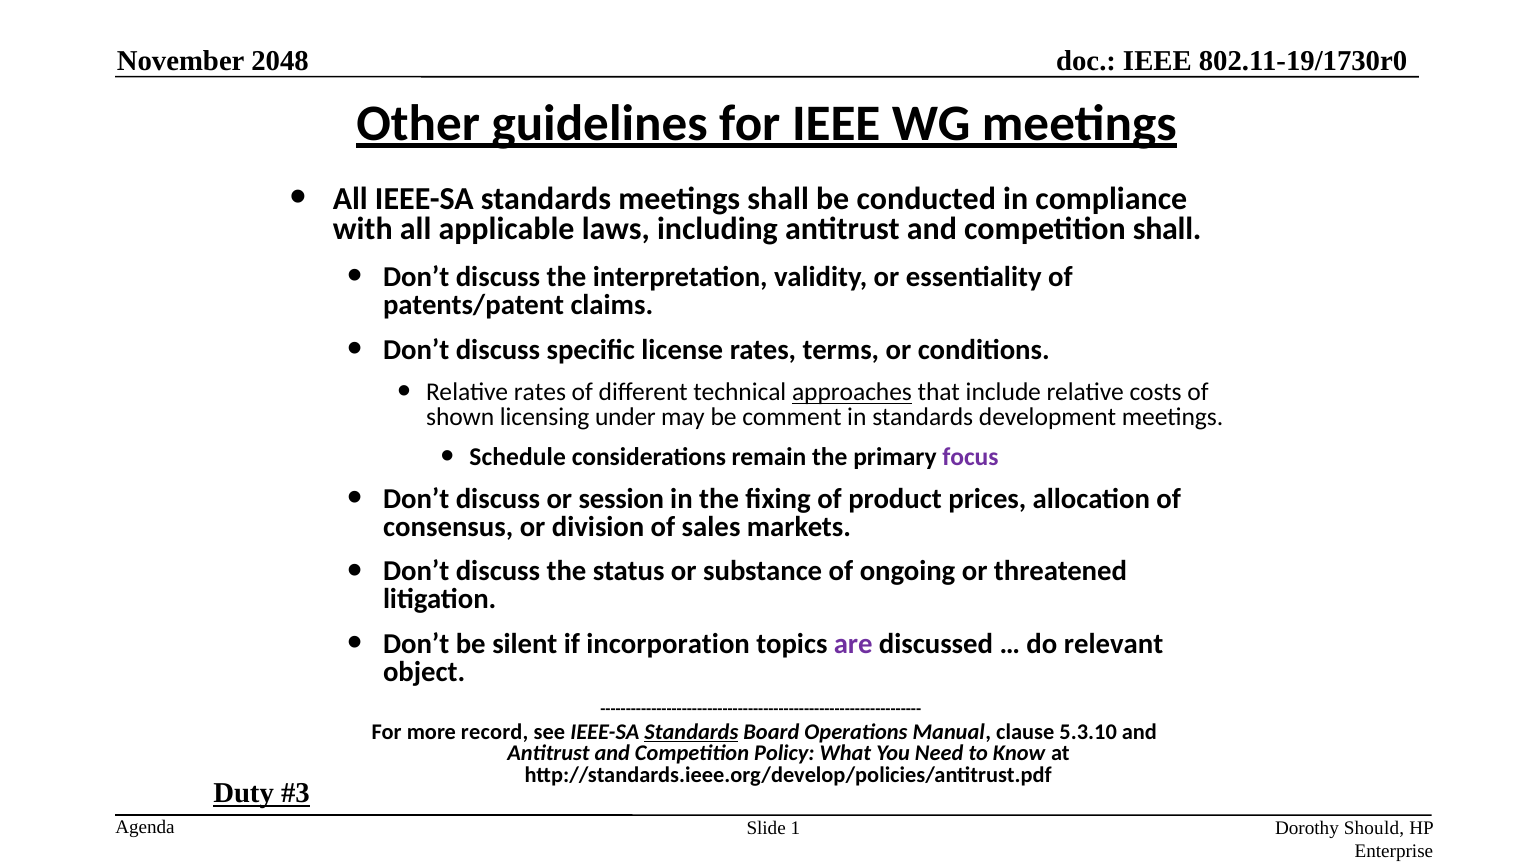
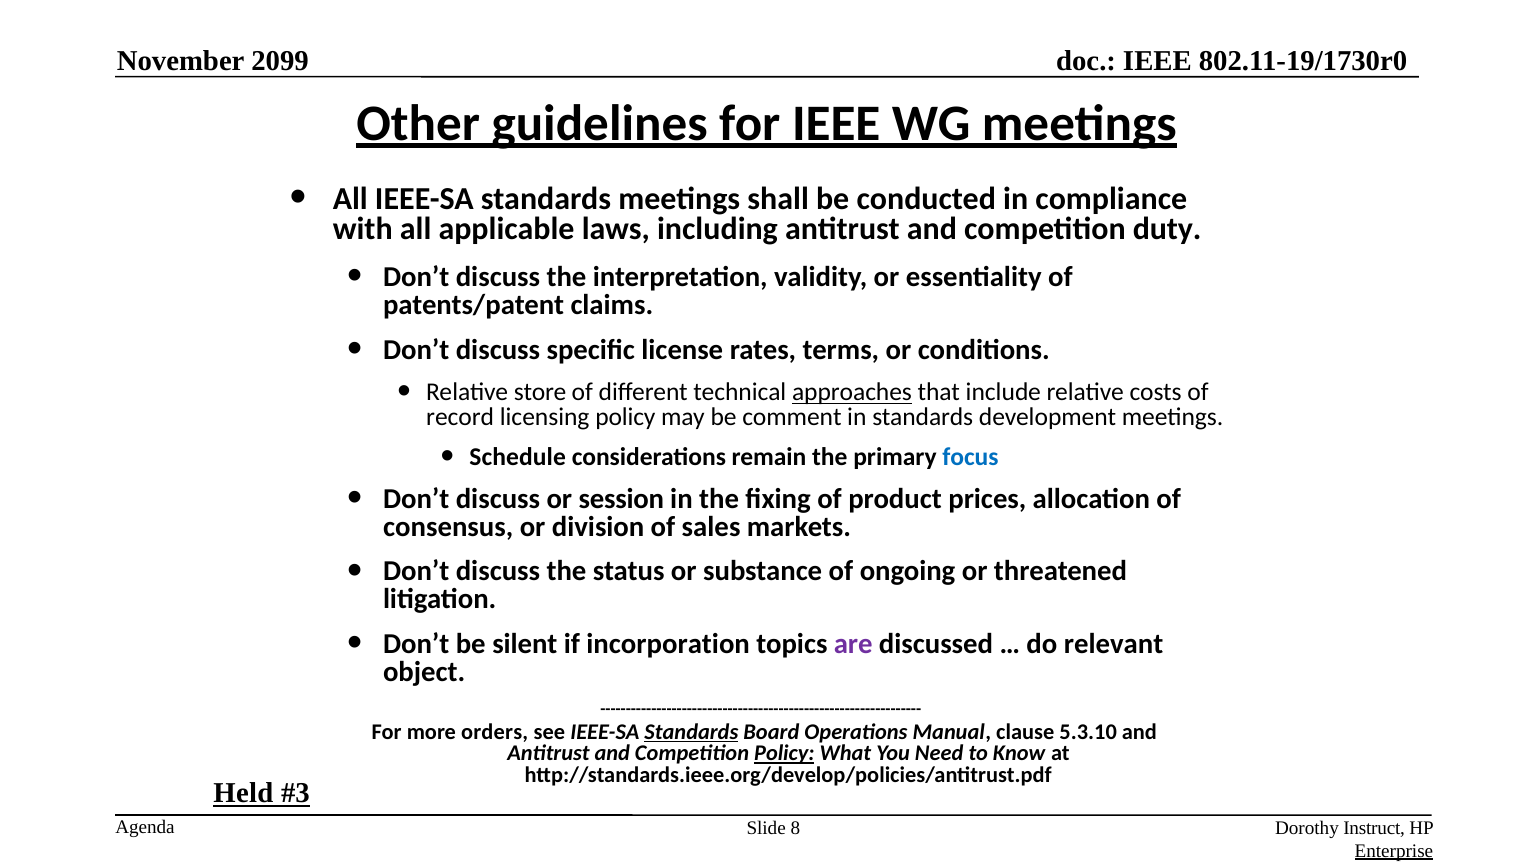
2048: 2048 -> 2099
competition shall: shall -> duty
Relative rates: rates -> store
shown: shown -> record
licensing under: under -> policy
focus colour: purple -> blue
record: record -> orders
Policy at (784, 753) underline: none -> present
Duty: Duty -> Held
1: 1 -> 8
Should: Should -> Instruct
Enterprise underline: none -> present
